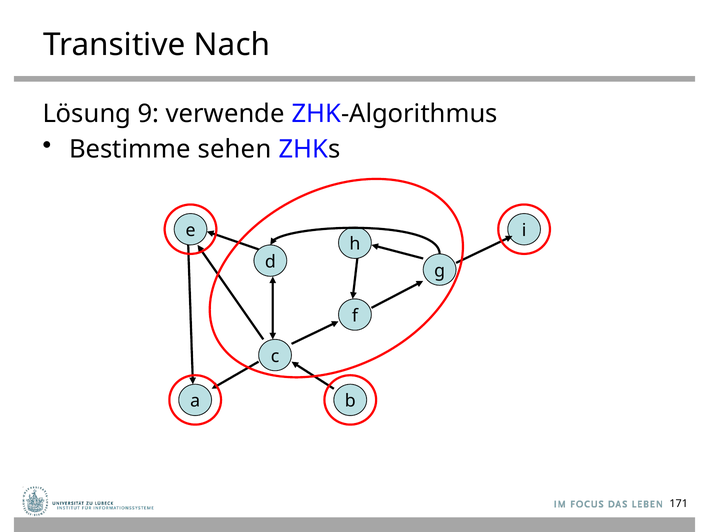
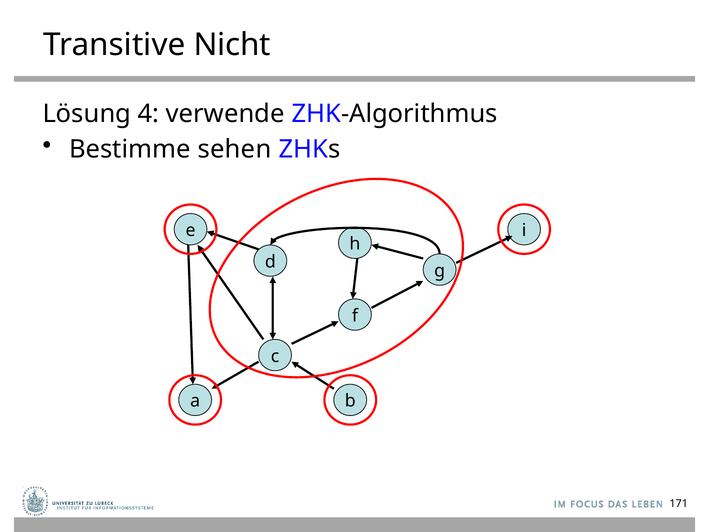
Nach: Nach -> Nicht
9: 9 -> 4
